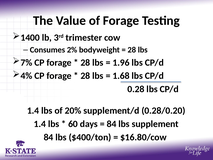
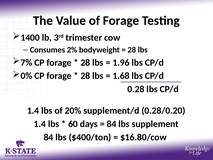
4%: 4% -> 0%
